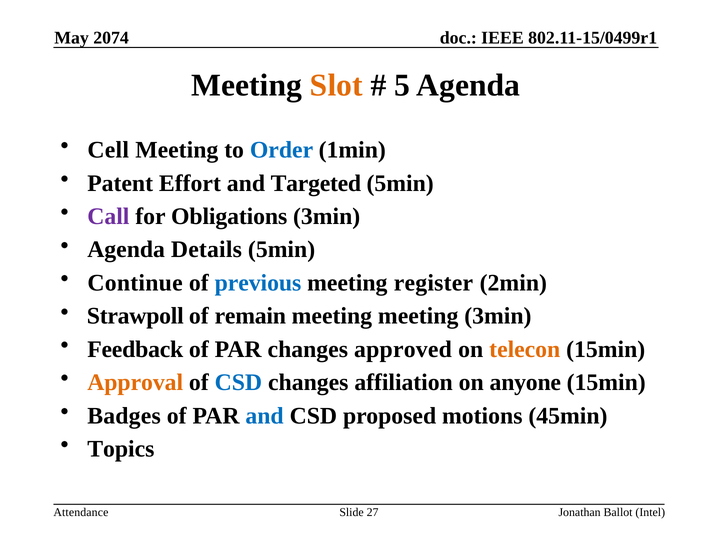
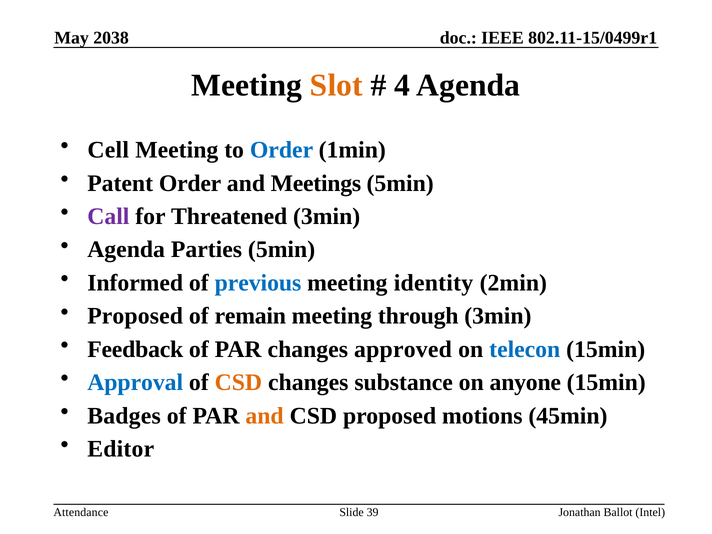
2074: 2074 -> 2038
5: 5 -> 4
Patent Effort: Effort -> Order
Targeted: Targeted -> Meetings
Obligations: Obligations -> Threatened
Details: Details -> Parties
Continue: Continue -> Informed
register: register -> identity
Strawpoll at (135, 316): Strawpoll -> Proposed
meeting meeting: meeting -> through
telecon colour: orange -> blue
Approval colour: orange -> blue
CSD at (238, 383) colour: blue -> orange
affiliation: affiliation -> substance
and at (265, 416) colour: blue -> orange
Topics: Topics -> Editor
27: 27 -> 39
